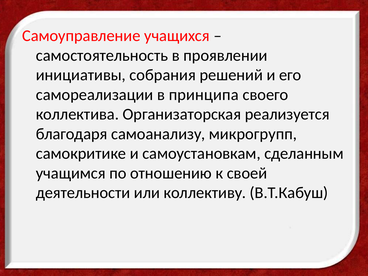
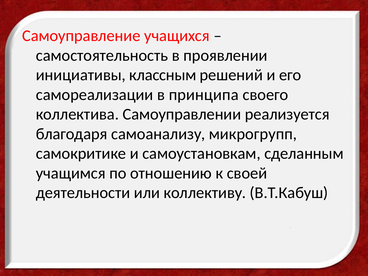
собрания: собрания -> классным
Организаторская: Организаторская -> Самоуправлении
